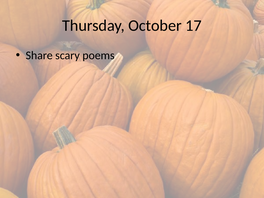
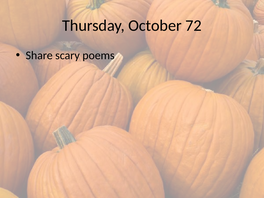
17: 17 -> 72
